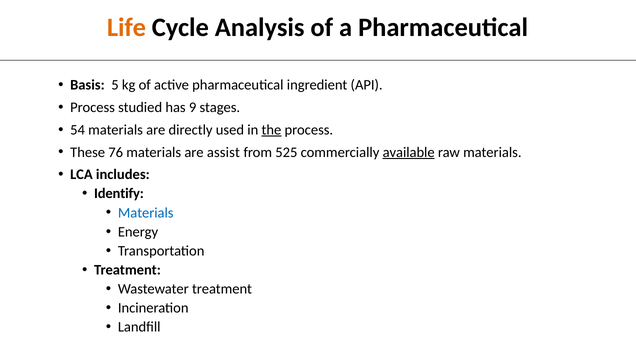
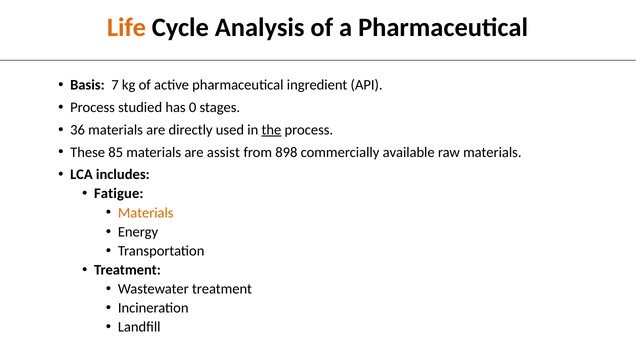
5: 5 -> 7
9: 9 -> 0
54: 54 -> 36
76: 76 -> 85
525: 525 -> 898
available underline: present -> none
Identify: Identify -> Fatigue
Materials at (146, 213) colour: blue -> orange
